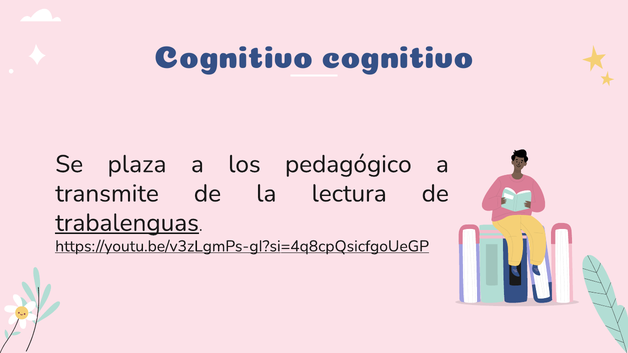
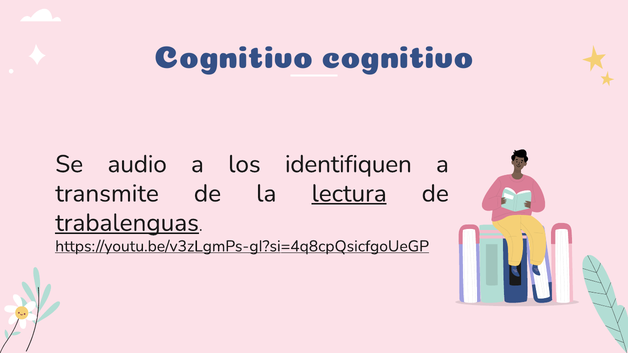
plaza: plaza -> audio
pedagógico: pedagógico -> identifiquen
lectura underline: none -> present
